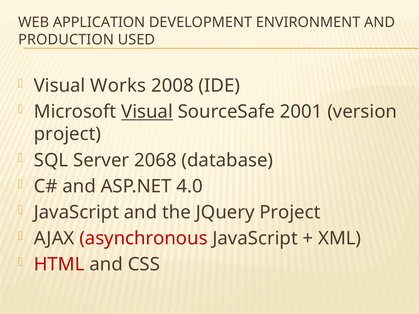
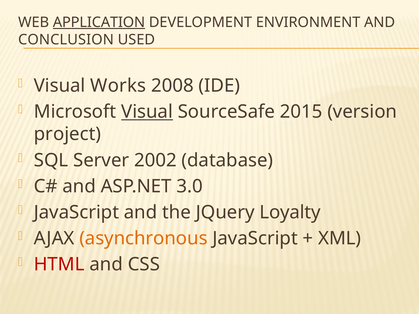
APPLICATION underline: none -> present
PRODUCTION: PRODUCTION -> CONCLUSION
2001: 2001 -> 2015
2068: 2068 -> 2002
4.0: 4.0 -> 3.0
JQuery Project: Project -> Loyalty
asynchronous colour: red -> orange
